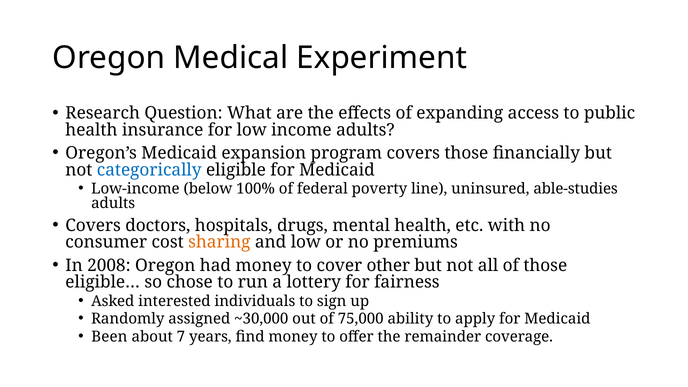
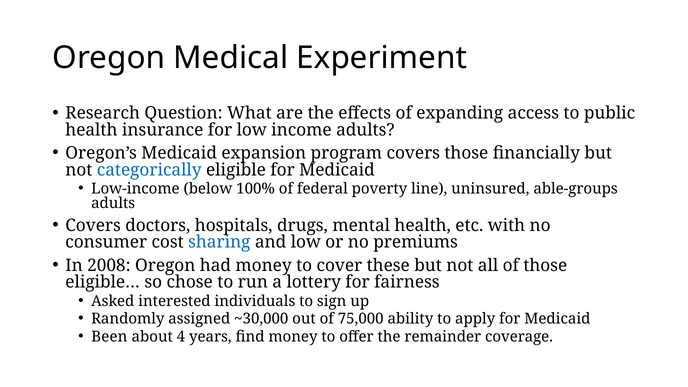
able-studies: able-studies -> able-groups
sharing colour: orange -> blue
other: other -> these
7: 7 -> 4
